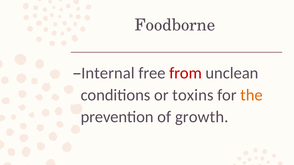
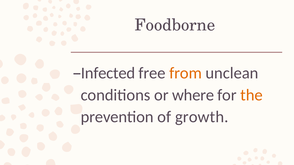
Internal: Internal -> Infected
from colour: red -> orange
toxins: toxins -> where
